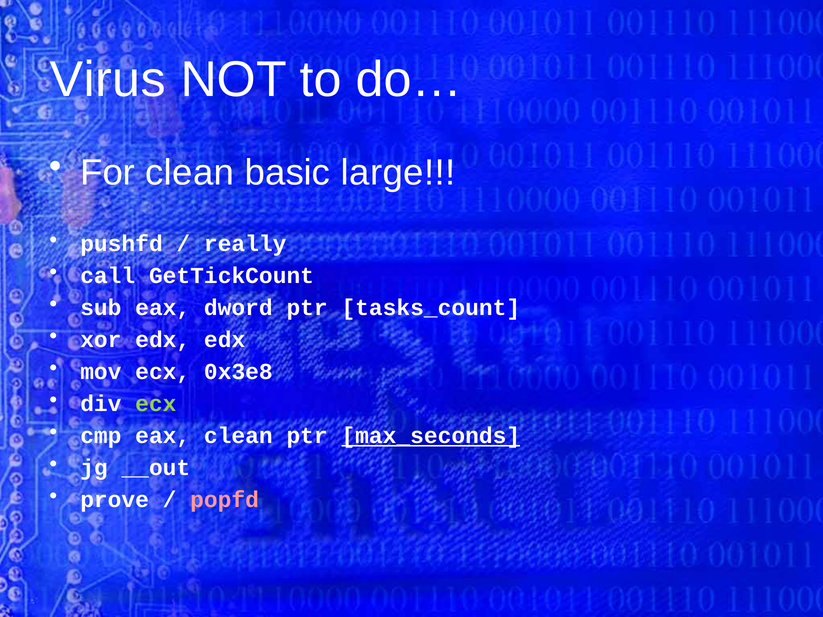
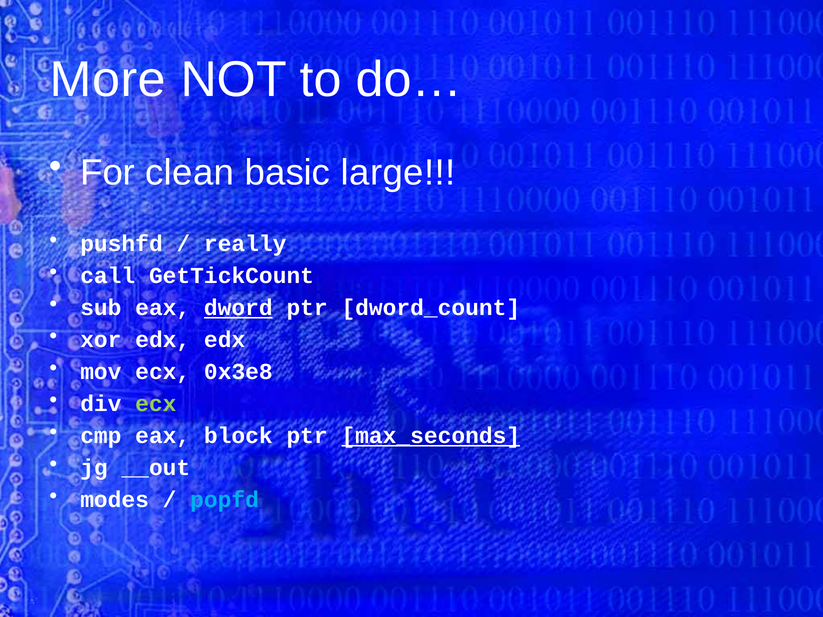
Virus: Virus -> More
dword underline: none -> present
tasks_count: tasks_count -> dword_count
eax clean: clean -> block
prove: prove -> modes
popfd colour: pink -> light blue
